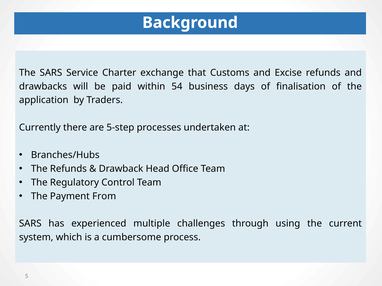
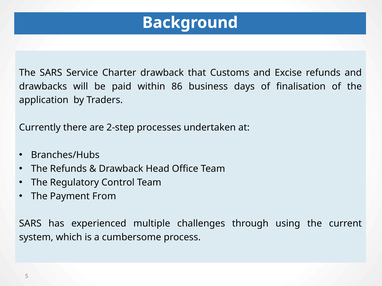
Charter exchange: exchange -> drawback
54: 54 -> 86
5-step: 5-step -> 2-step
